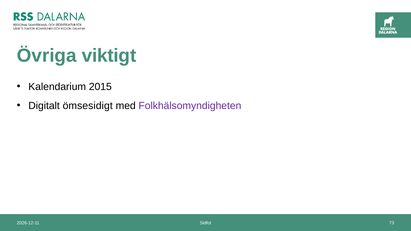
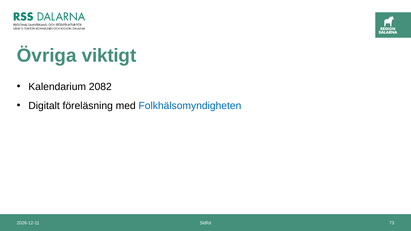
2015: 2015 -> 2082
ömsesidigt: ömsesidigt -> föreläsning
Folkhälsomyndigheten colour: purple -> blue
